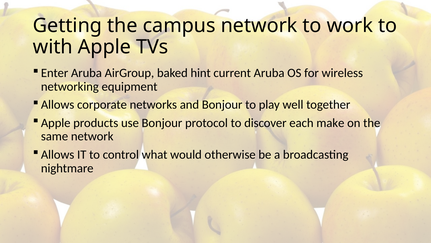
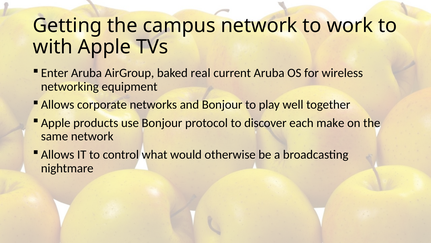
hint: hint -> real
